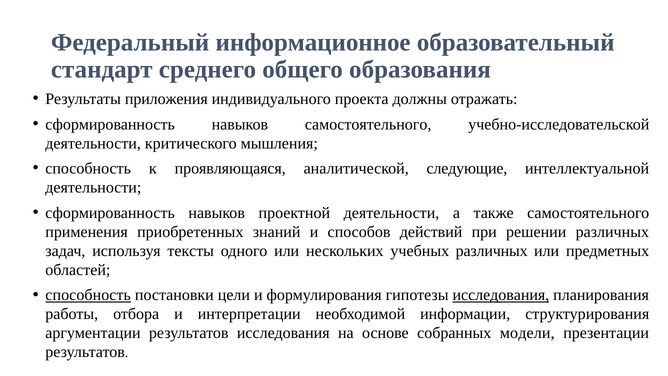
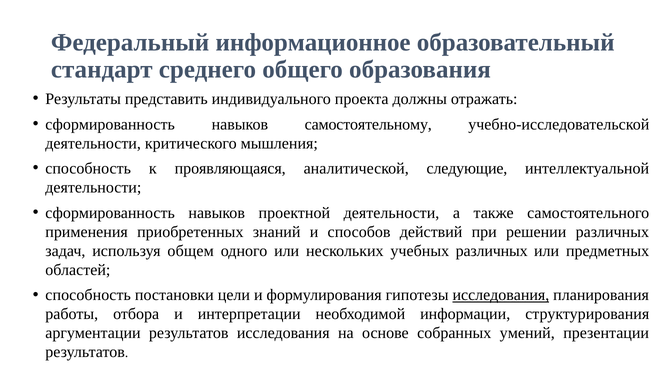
приложения: приложения -> представить
навыков самостоятельного: самостоятельного -> самостоятельному
тексты: тексты -> общем
способность at (88, 295) underline: present -> none
модели: модели -> умений
